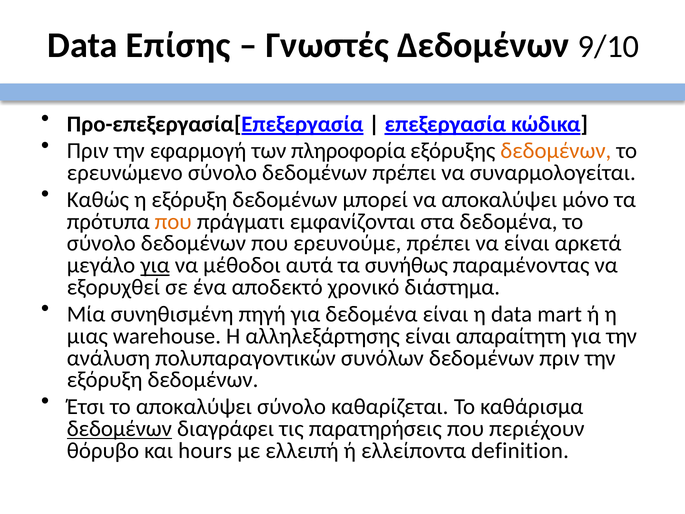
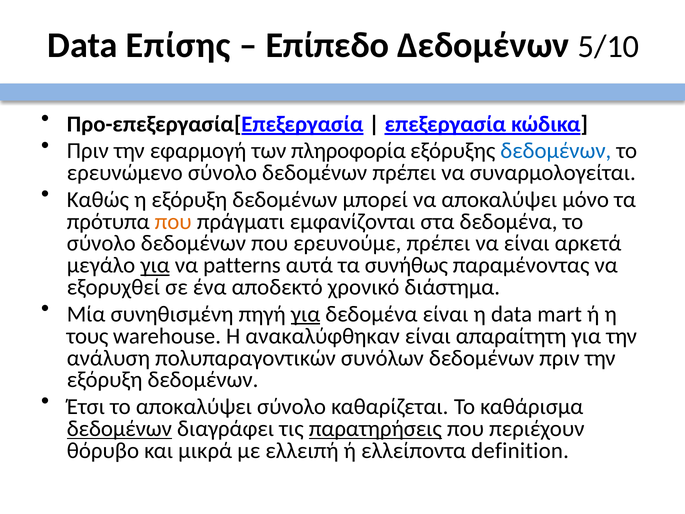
Γνωστές: Γνωστές -> Επίπεδο
9/10: 9/10 -> 5/10
δεδομένων at (556, 151) colour: orange -> blue
μέθοδοι: μέθοδοι -> patterns
για at (305, 314) underline: none -> present
μιας: μιας -> τους
αλληλεξάρτησης: αλληλεξάρτησης -> ανακαλύφθηκαν
παρατηρήσεις underline: none -> present
hours: hours -> μικρά
